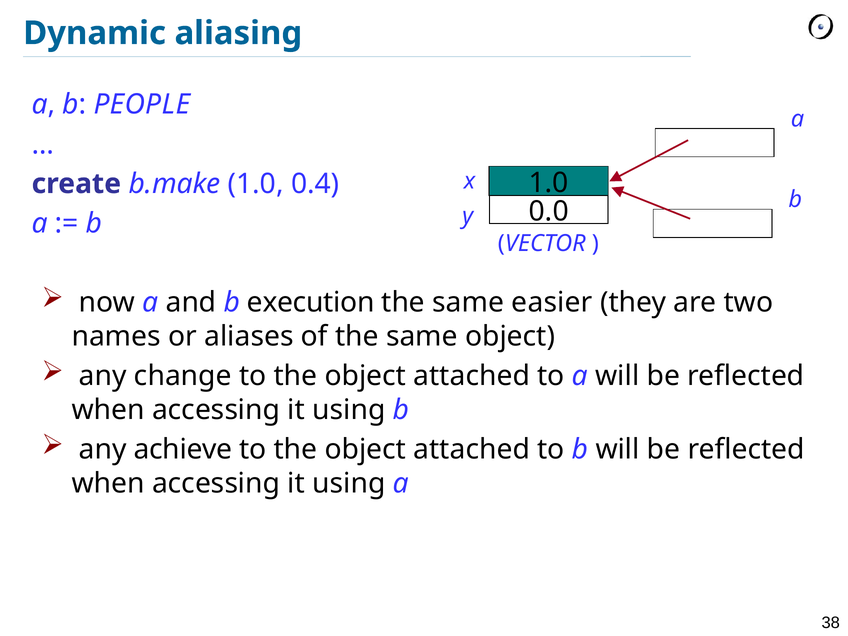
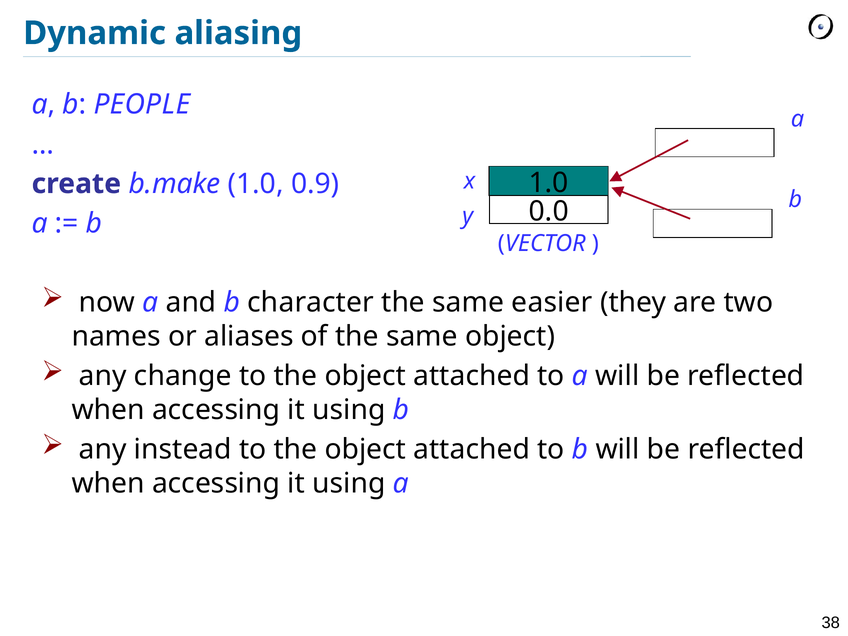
0.4: 0.4 -> 0.9
execution: execution -> character
achieve: achieve -> instead
